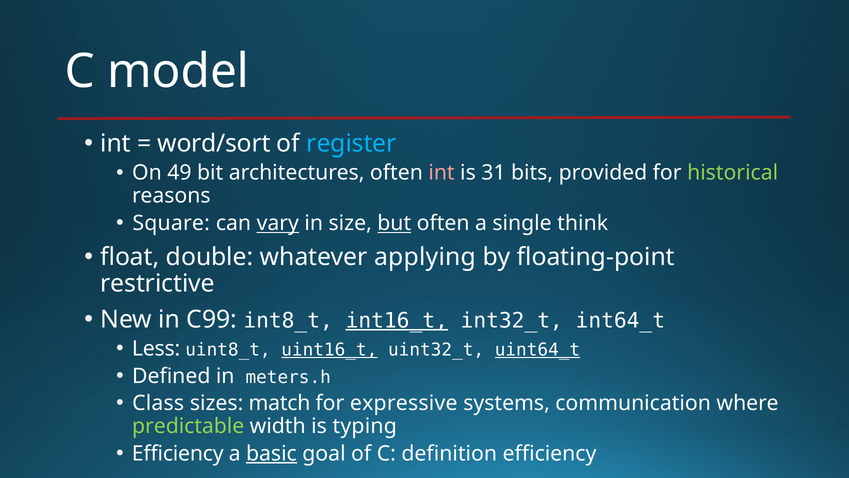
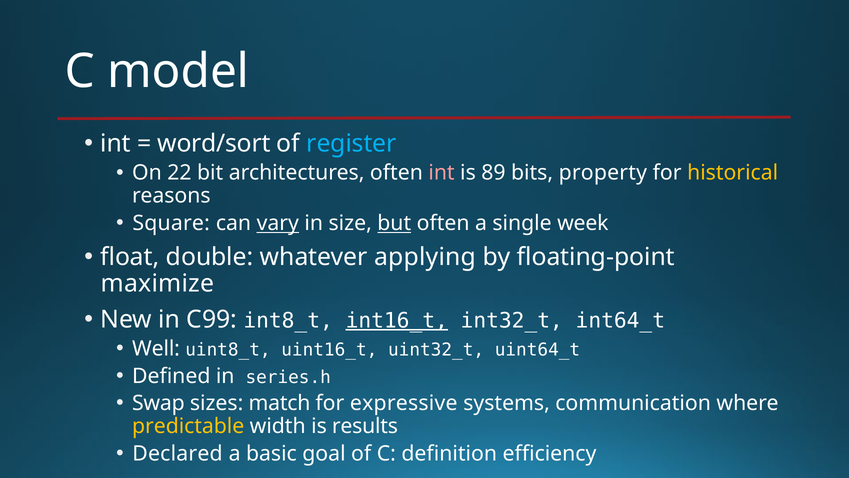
49: 49 -> 22
31: 31 -> 89
provided: provided -> property
historical colour: light green -> yellow
think: think -> week
restrictive: restrictive -> maximize
Less: Less -> Well
uint16_t underline: present -> none
uint64_t underline: present -> none
meters.h: meters.h -> series.h
Class: Class -> Swap
predictable colour: light green -> yellow
typing: typing -> results
Efficiency at (178, 453): Efficiency -> Declared
basic underline: present -> none
